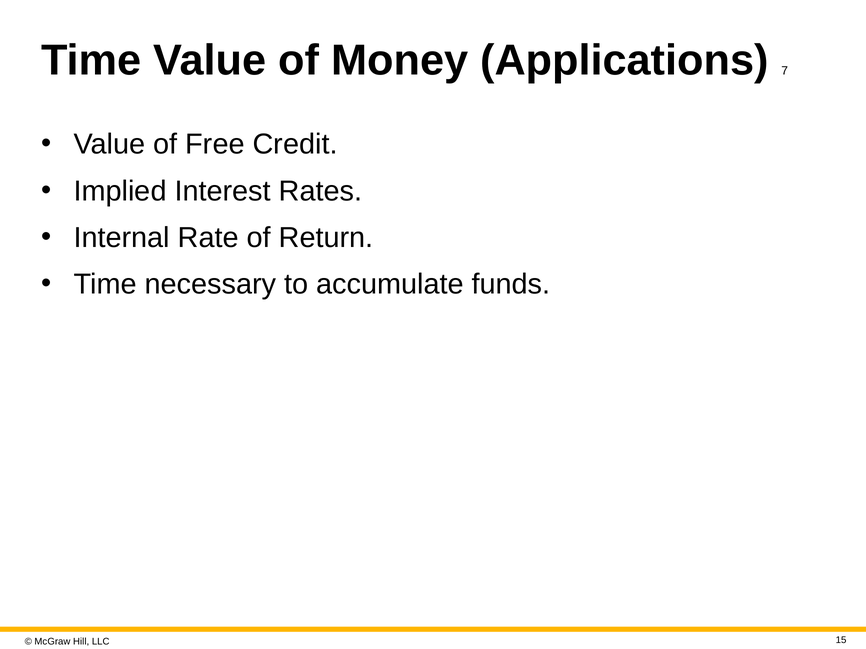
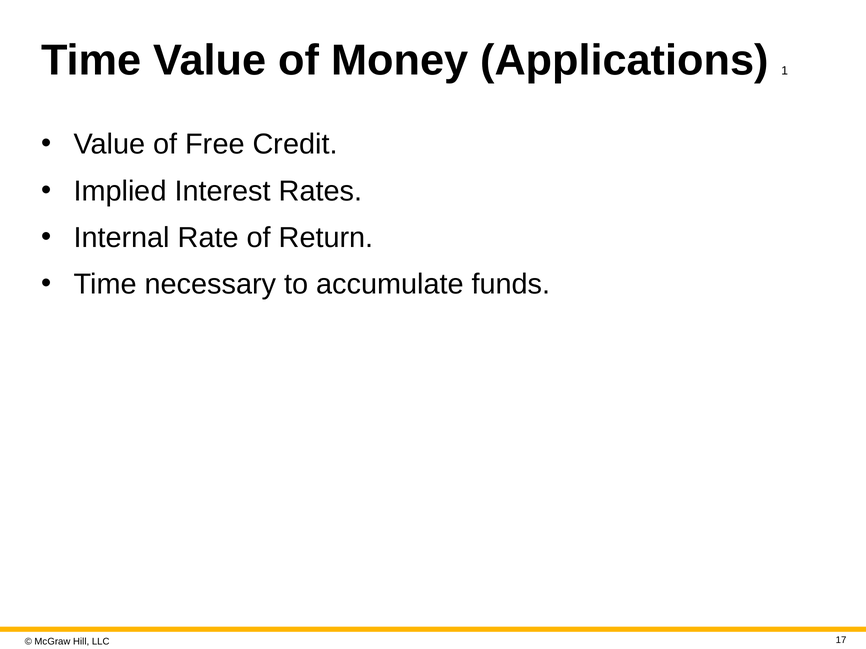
7: 7 -> 1
15: 15 -> 17
